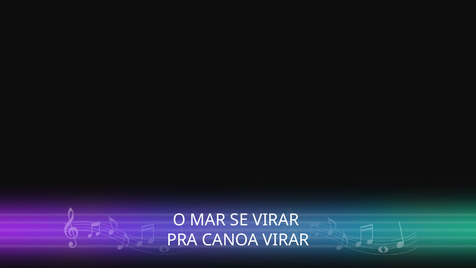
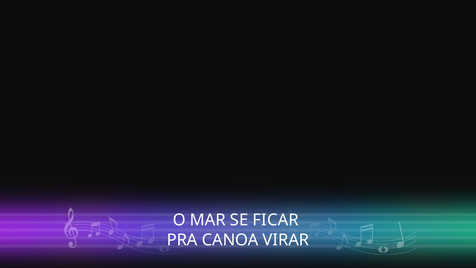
SE VIRAR: VIRAR -> FICAR
